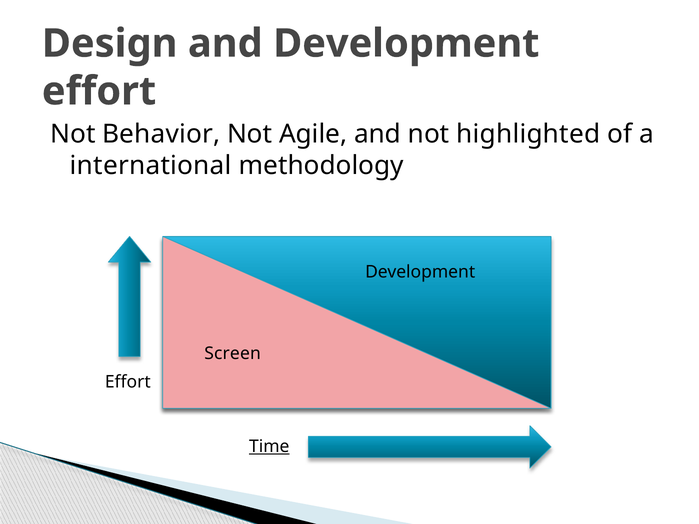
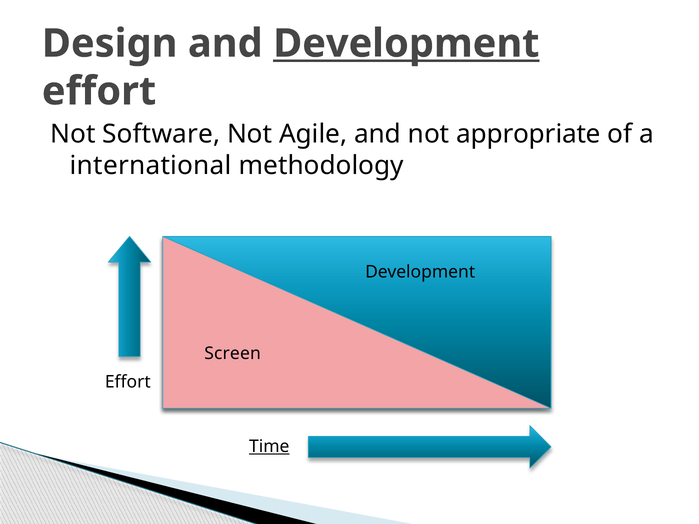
Development at (406, 44) underline: none -> present
Behavior: Behavior -> Software
highlighted: highlighted -> appropriate
